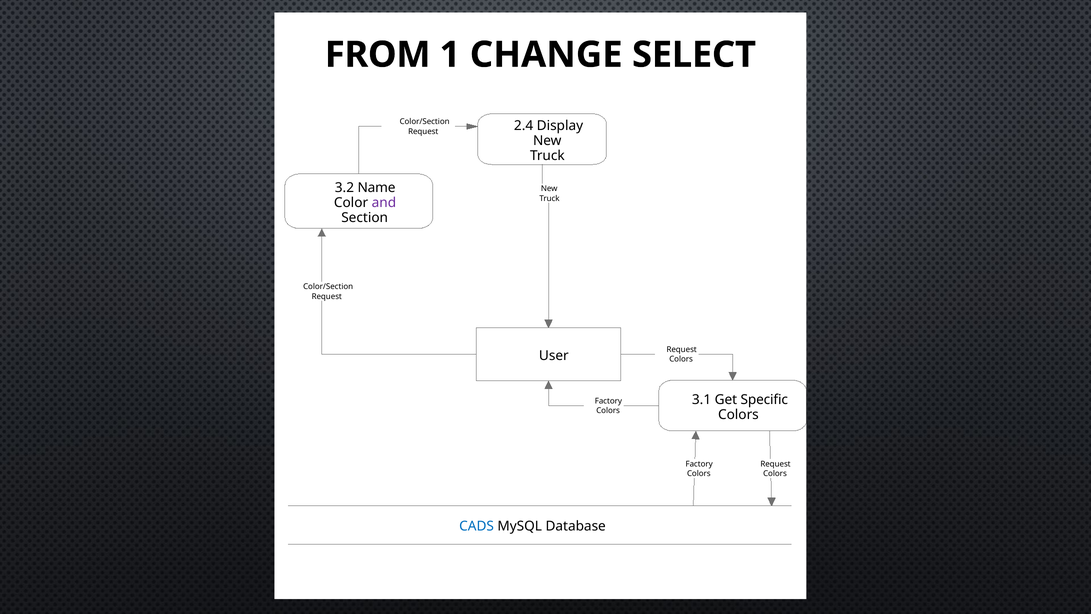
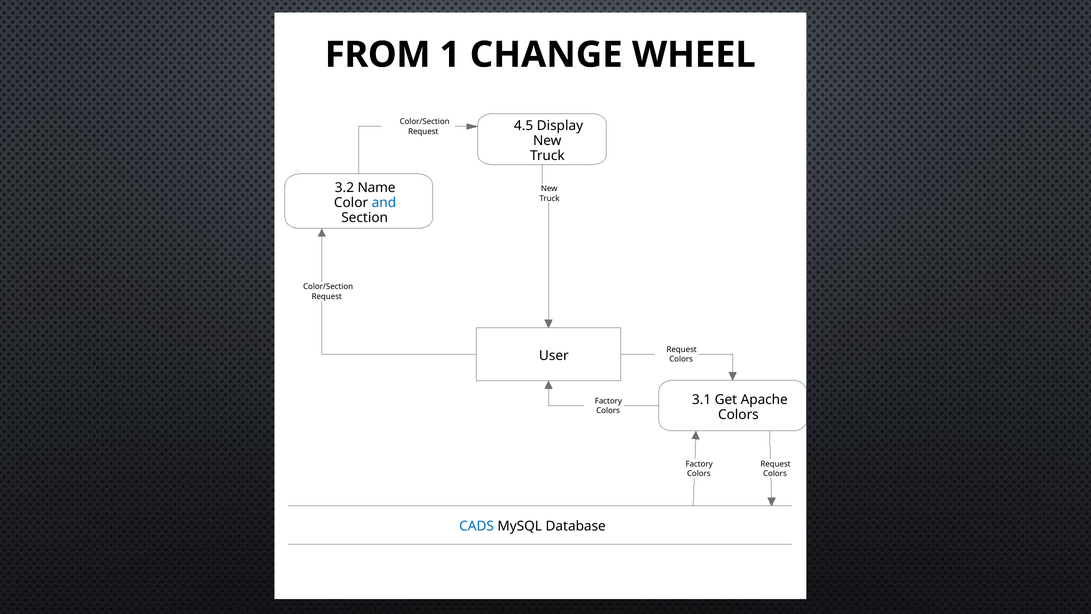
SELECT: SELECT -> WHEEL
2.4: 2.4 -> 4.5
and colour: purple -> blue
Specific: Specific -> Apache
